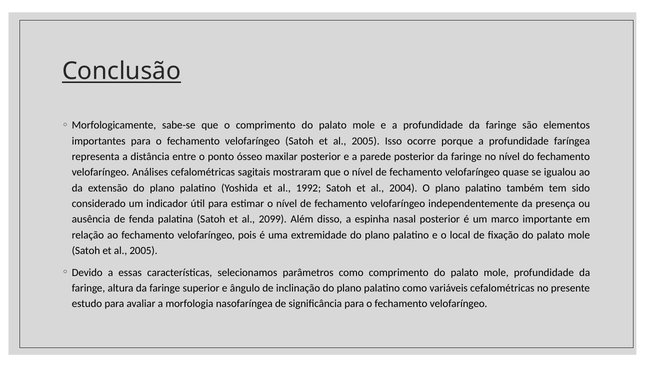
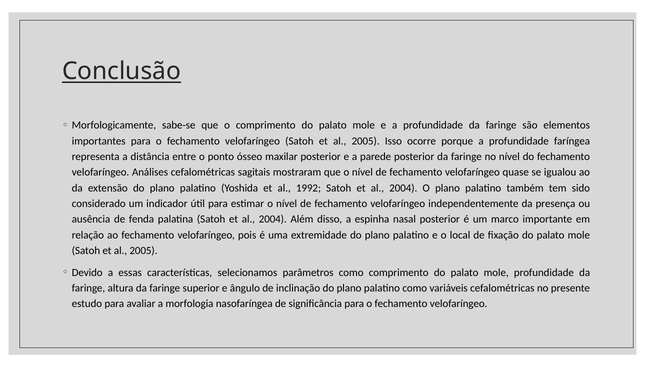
2099 at (273, 219): 2099 -> 2004
